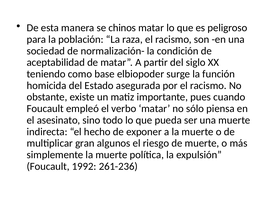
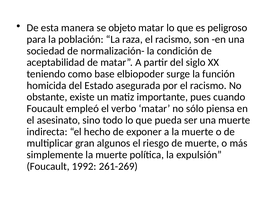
chinos: chinos -> objeto
261-236: 261-236 -> 261-269
